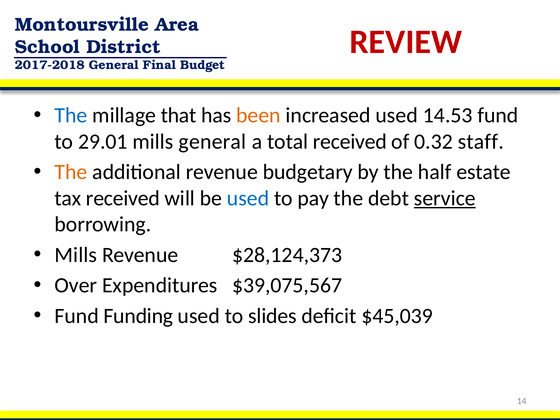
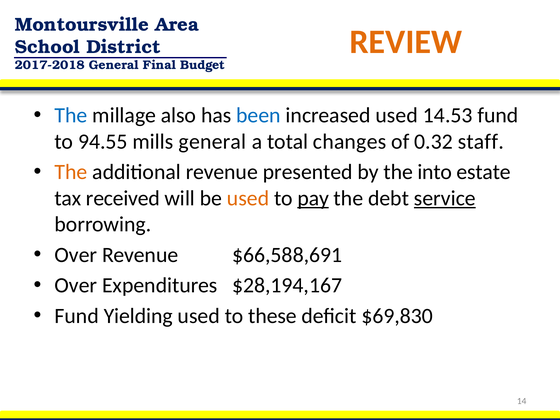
REVIEW colour: red -> orange
that: that -> also
been colour: orange -> blue
29.01: 29.01 -> 94.55
total received: received -> changes
budgetary: budgetary -> presented
half: half -> into
used at (248, 198) colour: blue -> orange
pay underline: none -> present
Mills at (76, 255): Mills -> Over
$28,124,373: $28,124,373 -> $66,588,691
$39,075,567: $39,075,567 -> $28,194,167
Funding: Funding -> Yielding
slides: slides -> these
$45,039: $45,039 -> $69,830
